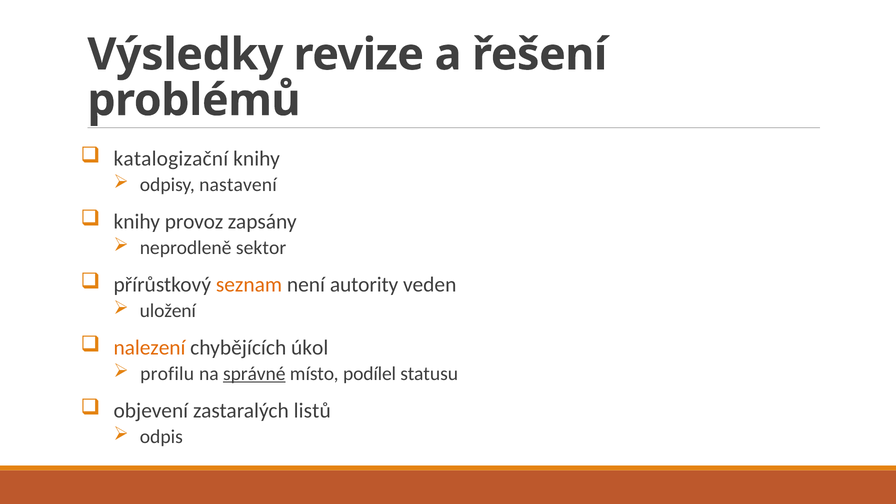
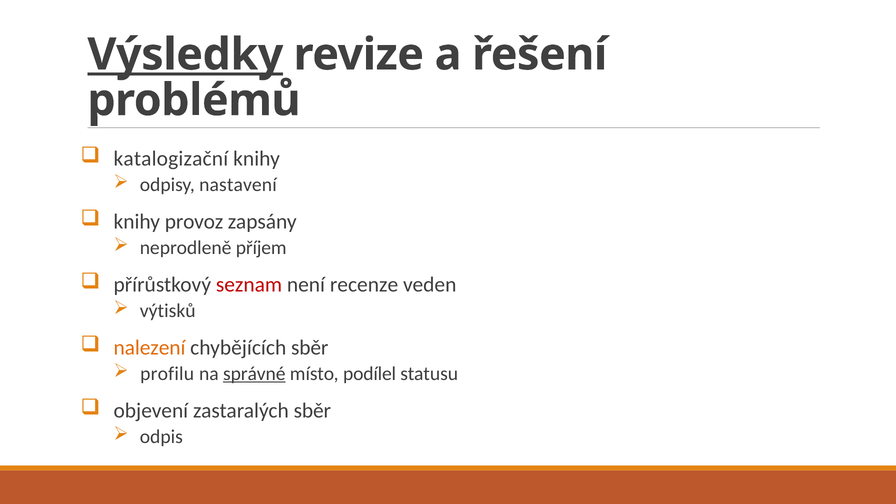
Výsledky underline: none -> present
sektor: sektor -> příjem
seznam colour: orange -> red
autority: autority -> recenze
uložení: uložení -> výtisků
chybějících úkol: úkol -> sběr
zastaralých listů: listů -> sběr
